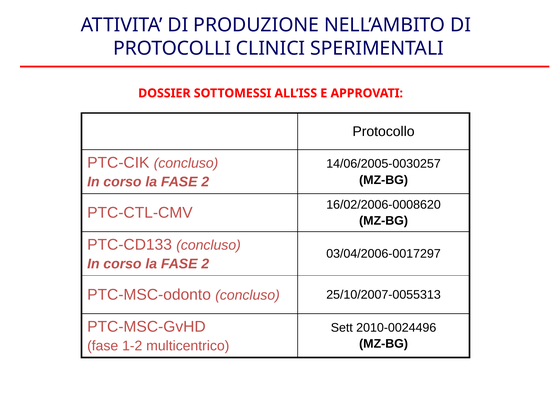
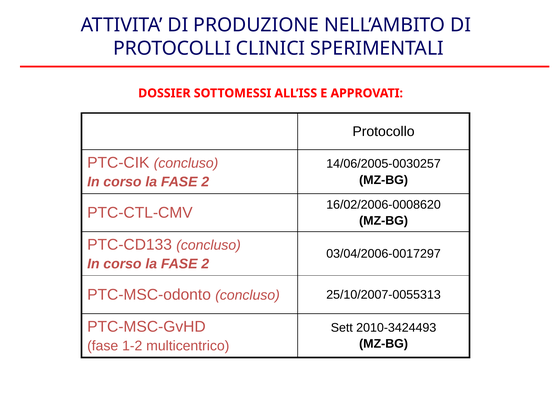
2010-0024496: 2010-0024496 -> 2010-3424493
